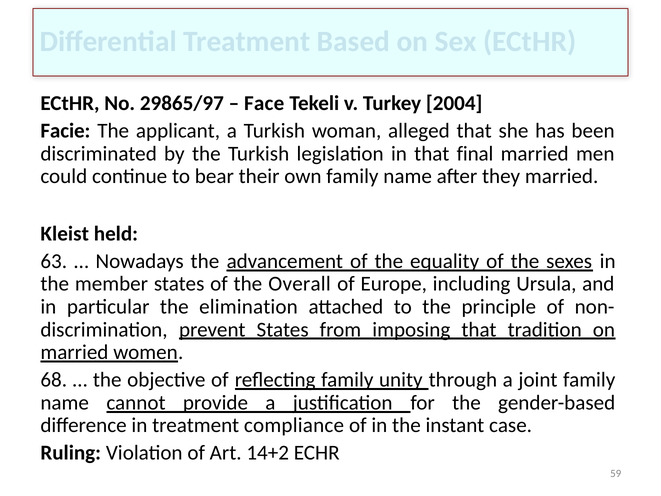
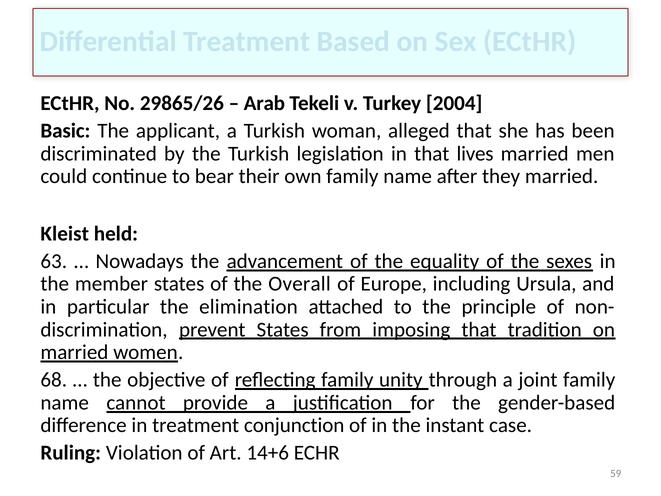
29865/97: 29865/97 -> 29865/26
Face: Face -> Arab
Facie: Facie -> Basic
final: final -> lives
compliance: compliance -> conjunction
14+2: 14+2 -> 14+6
